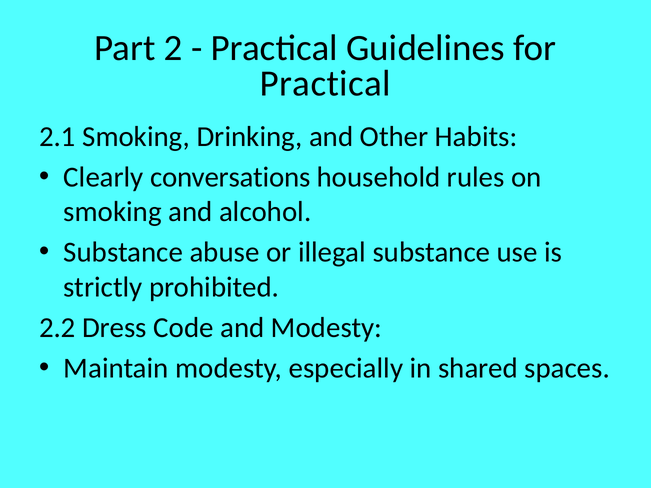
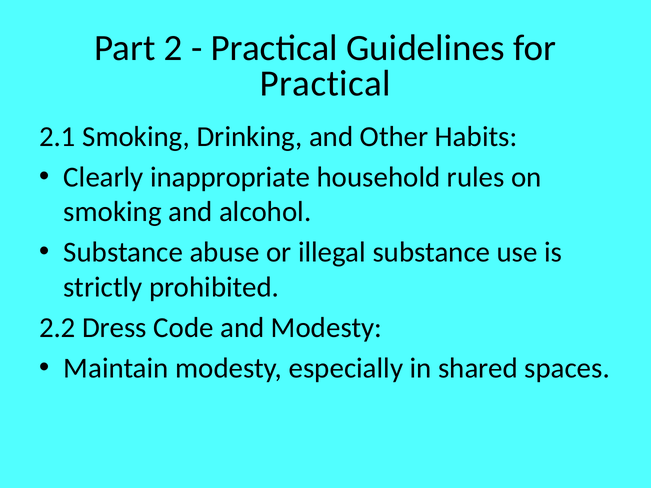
conversations: conversations -> inappropriate
